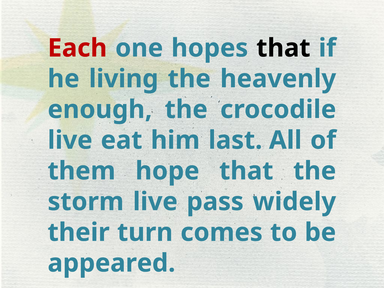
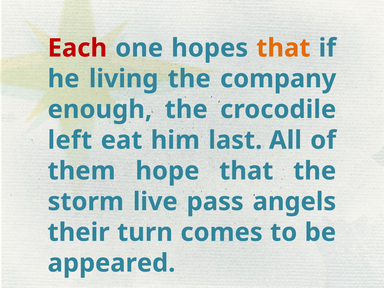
that at (283, 48) colour: black -> orange
heavenly: heavenly -> company
live at (70, 140): live -> left
widely: widely -> angels
